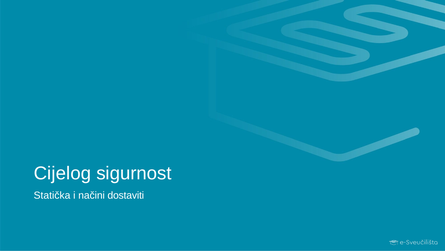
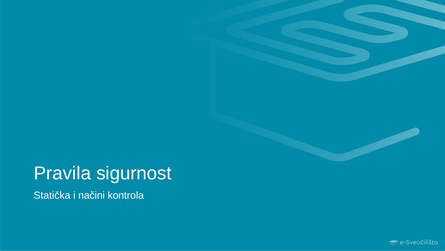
Cijelog: Cijelog -> Pravila
dostaviti: dostaviti -> kontrola
